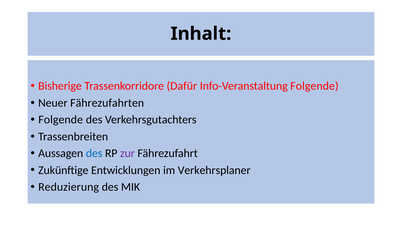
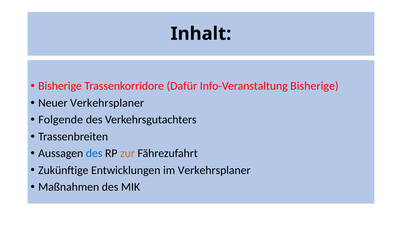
Info-Veranstaltung Folgende: Folgende -> Bisherige
Neuer Fährezufahrten: Fährezufahrten -> Verkehrsplaner
zur colour: purple -> orange
Reduzierung: Reduzierung -> Maßnahmen
